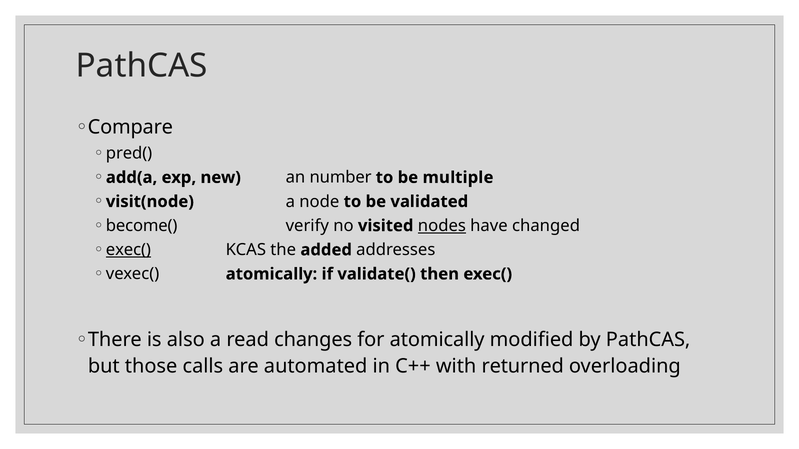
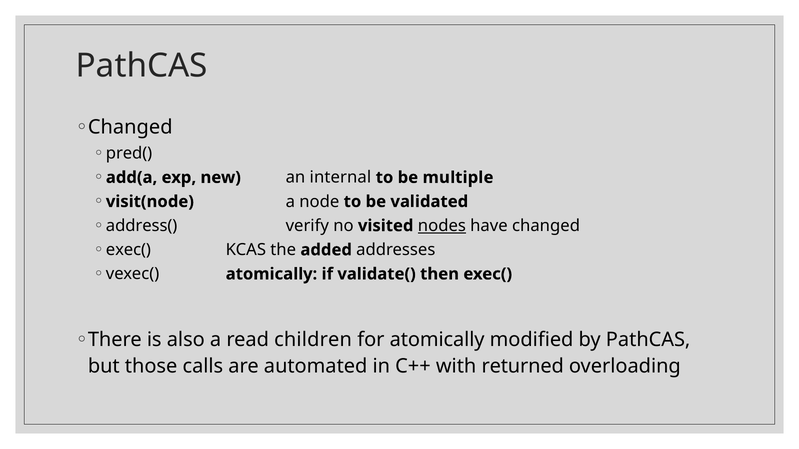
Compare at (130, 128): Compare -> Changed
number: number -> internal
become(: become( -> address(
exec( at (128, 250) underline: present -> none
changes: changes -> children
